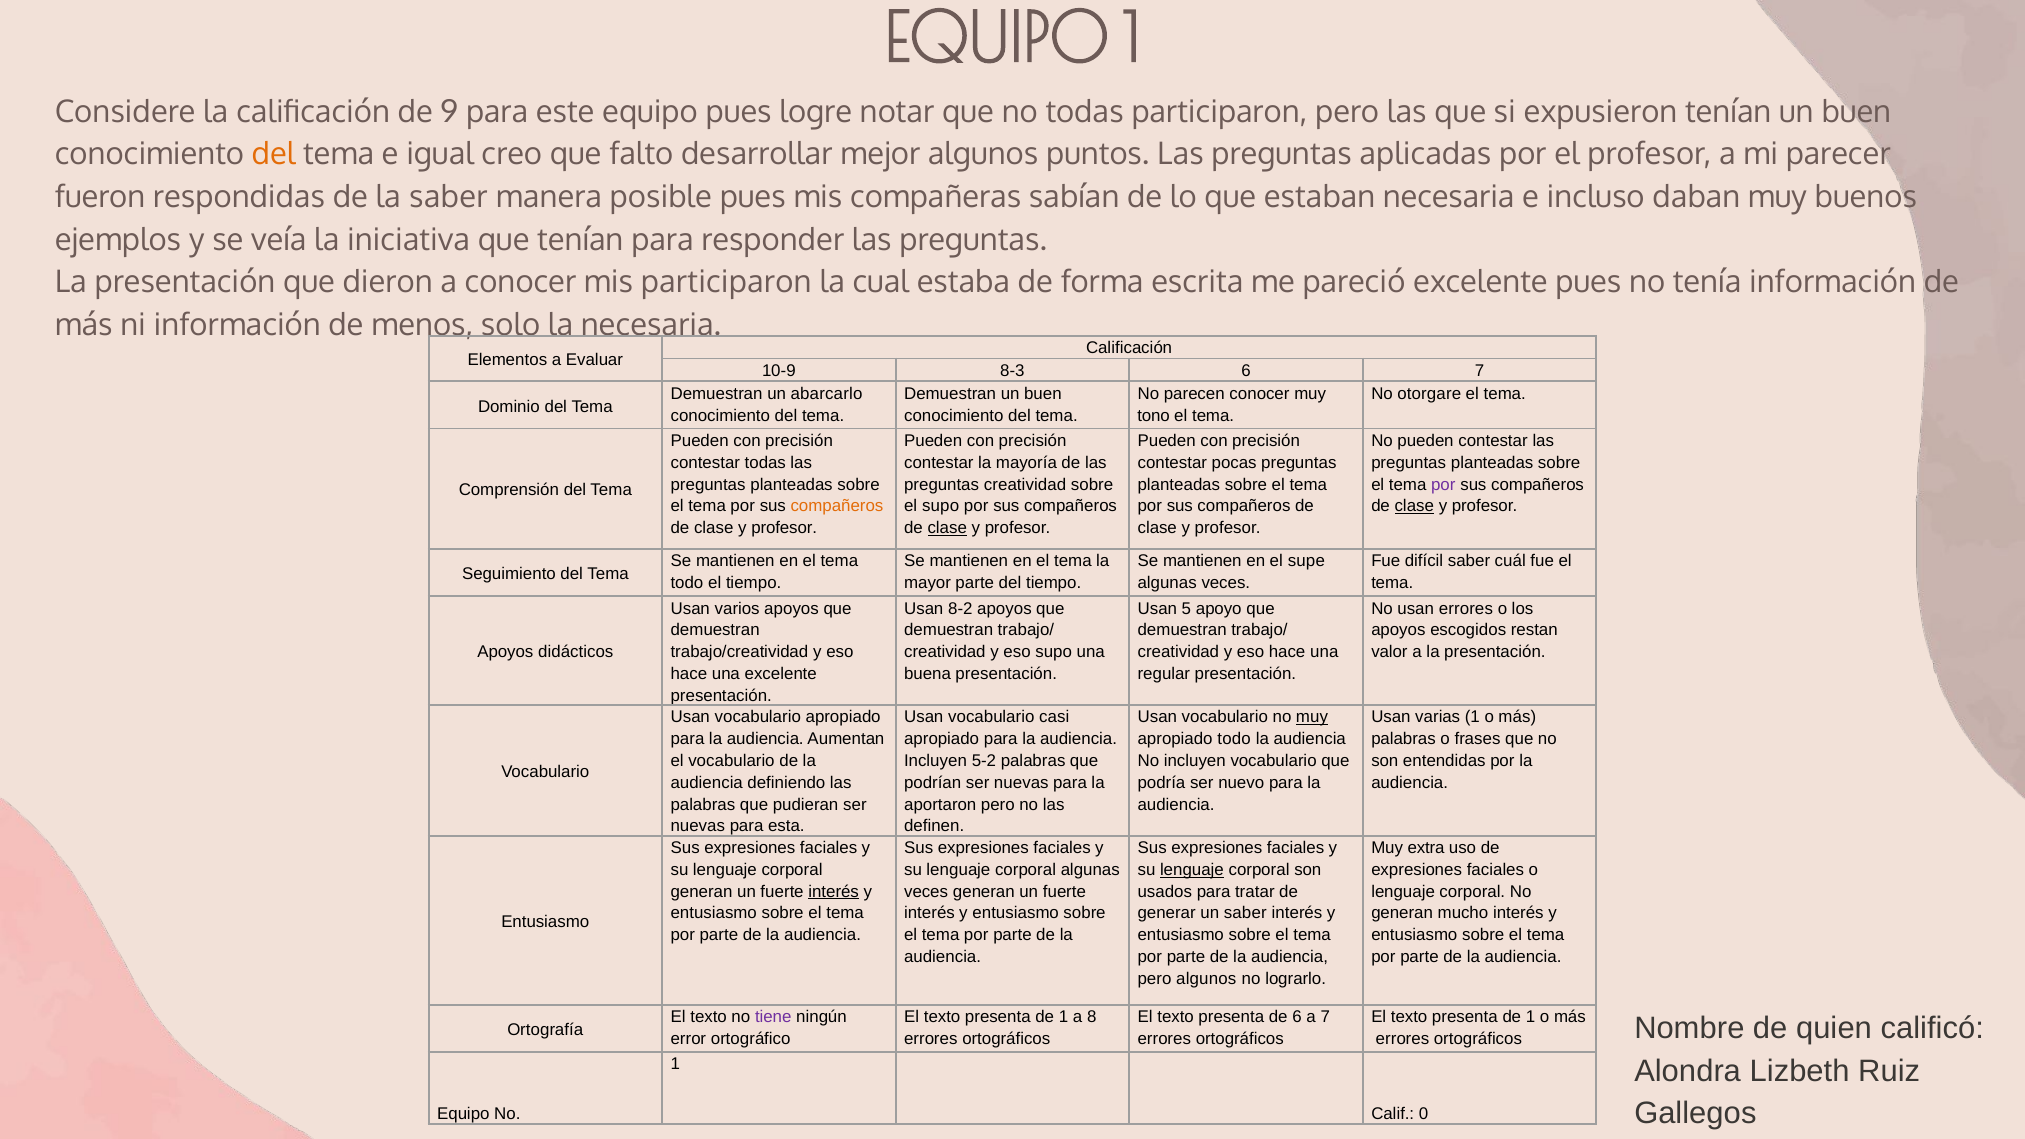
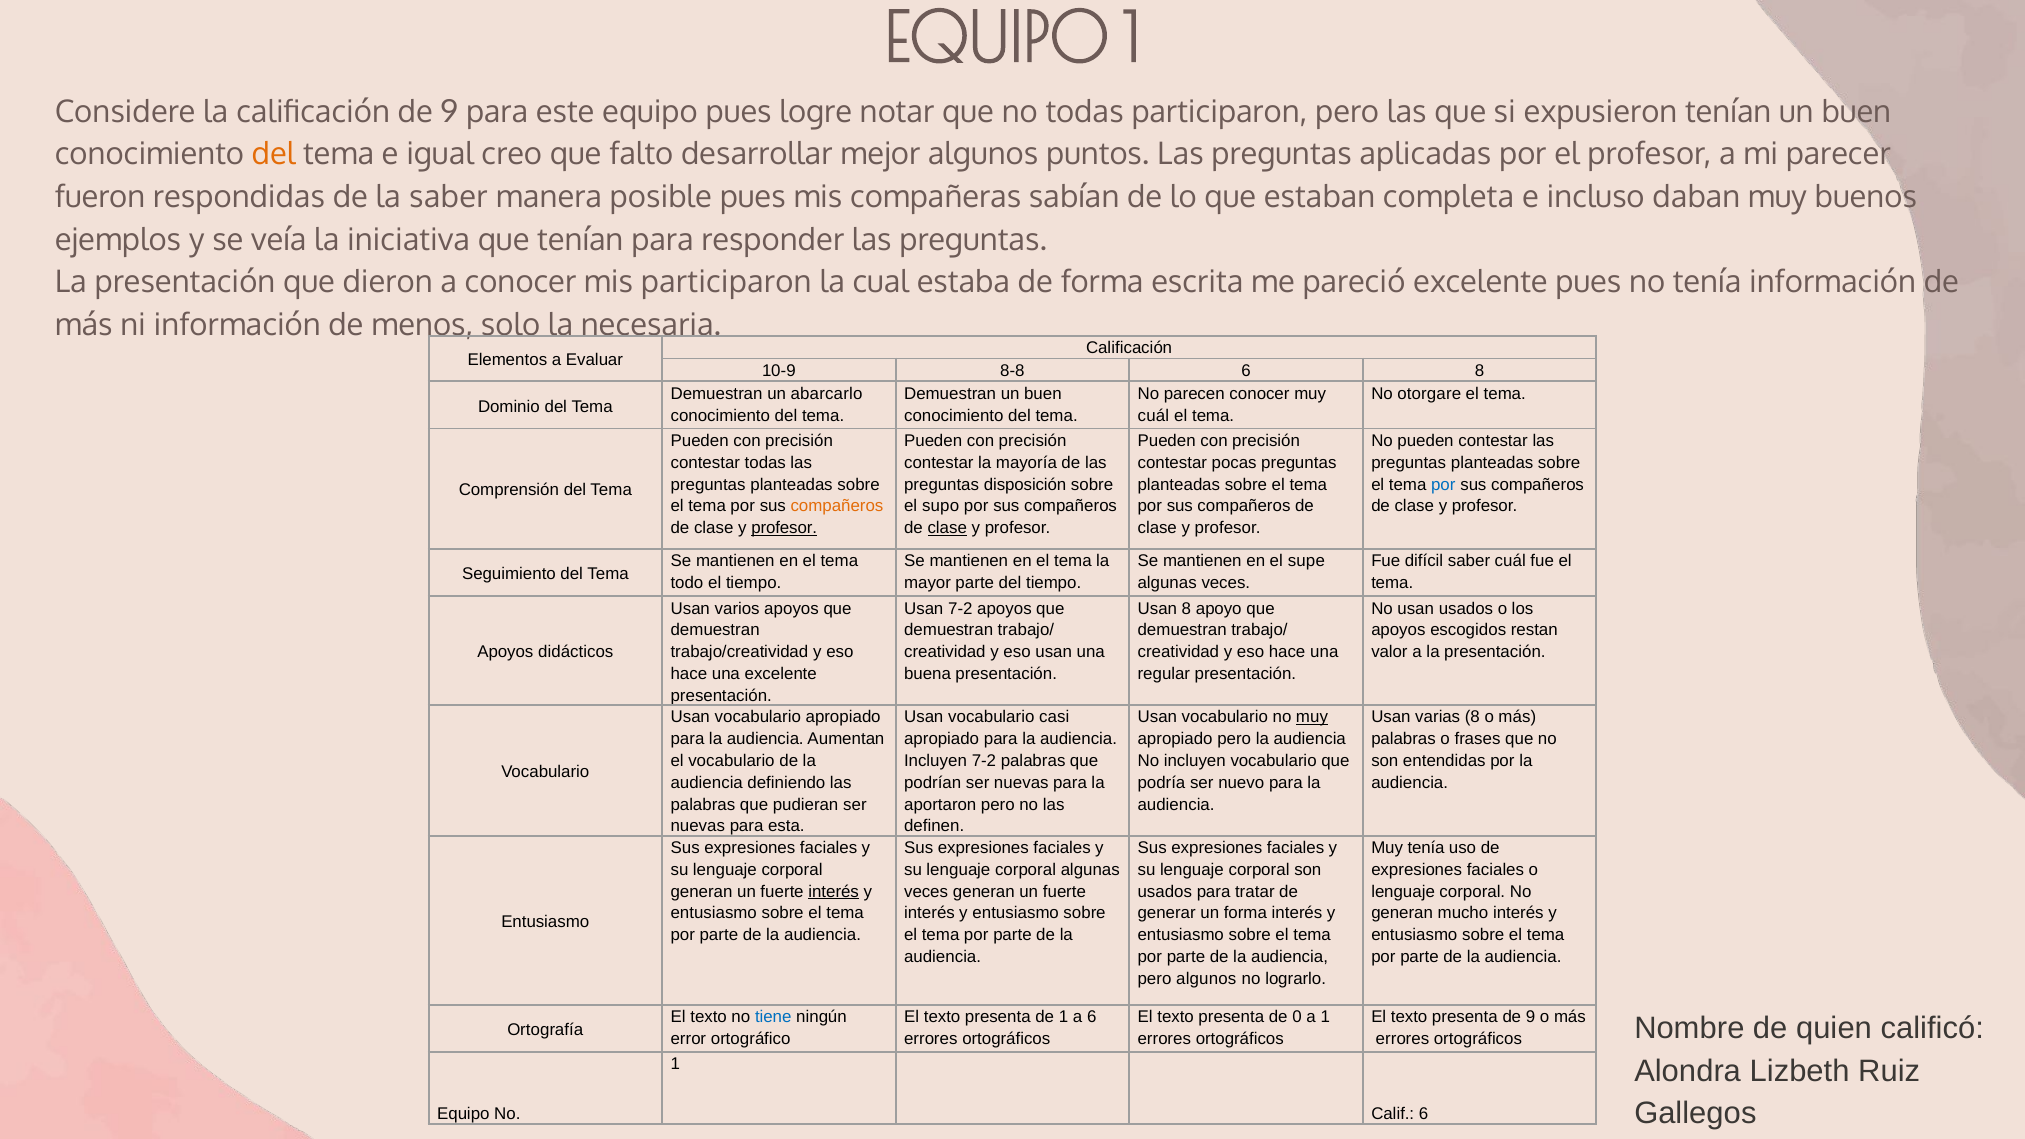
estaban necesaria: necesaria -> completa
8-3: 8-3 -> 8-8
6 7: 7 -> 8
tono at (1154, 416): tono -> cuál
preguntas creatividad: creatividad -> disposición
por at (1443, 485) colour: purple -> blue
clase at (1414, 506) underline: present -> none
profesor at (784, 528) underline: none -> present
Usan 8-2: 8-2 -> 7-2
Usan 5: 5 -> 8
usan errores: errores -> usados
eso supo: supo -> usan
varias 1: 1 -> 8
apropiado todo: todo -> pero
Incluyen 5-2: 5-2 -> 7-2
Muy extra: extra -> tenía
lenguaje at (1192, 870) underline: present -> none
un saber: saber -> forma
tiene colour: purple -> blue
a 8: 8 -> 6
de 6: 6 -> 0
a 7: 7 -> 1
1 at (1530, 1017): 1 -> 9
Calif 0: 0 -> 6
